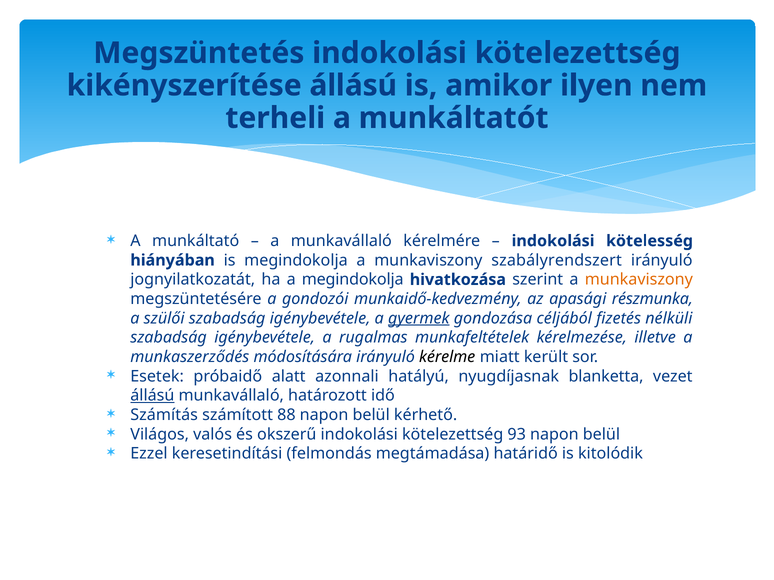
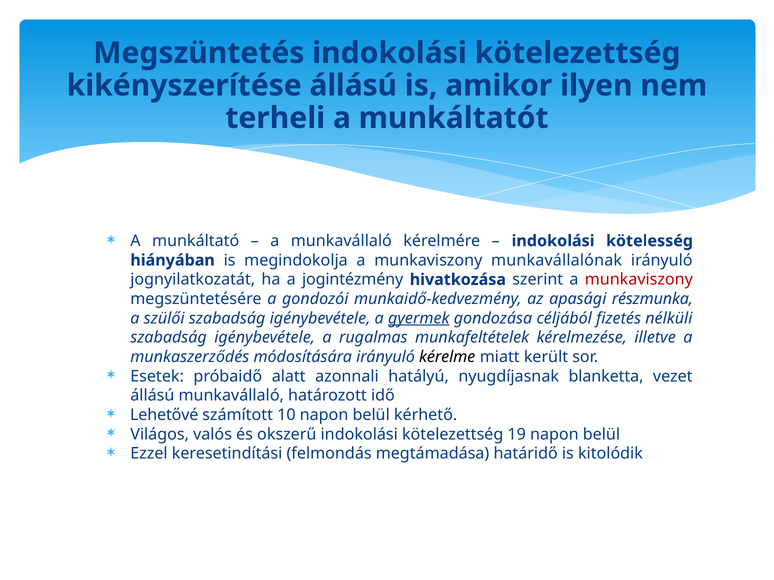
szabályrendszert: szabályrendszert -> munkavállalónak
a megindokolja: megindokolja -> jogintézmény
munkaviszony at (639, 280) colour: orange -> red
állású at (152, 396) underline: present -> none
Számítás: Számítás -> Lehetővé
88: 88 -> 10
93: 93 -> 19
